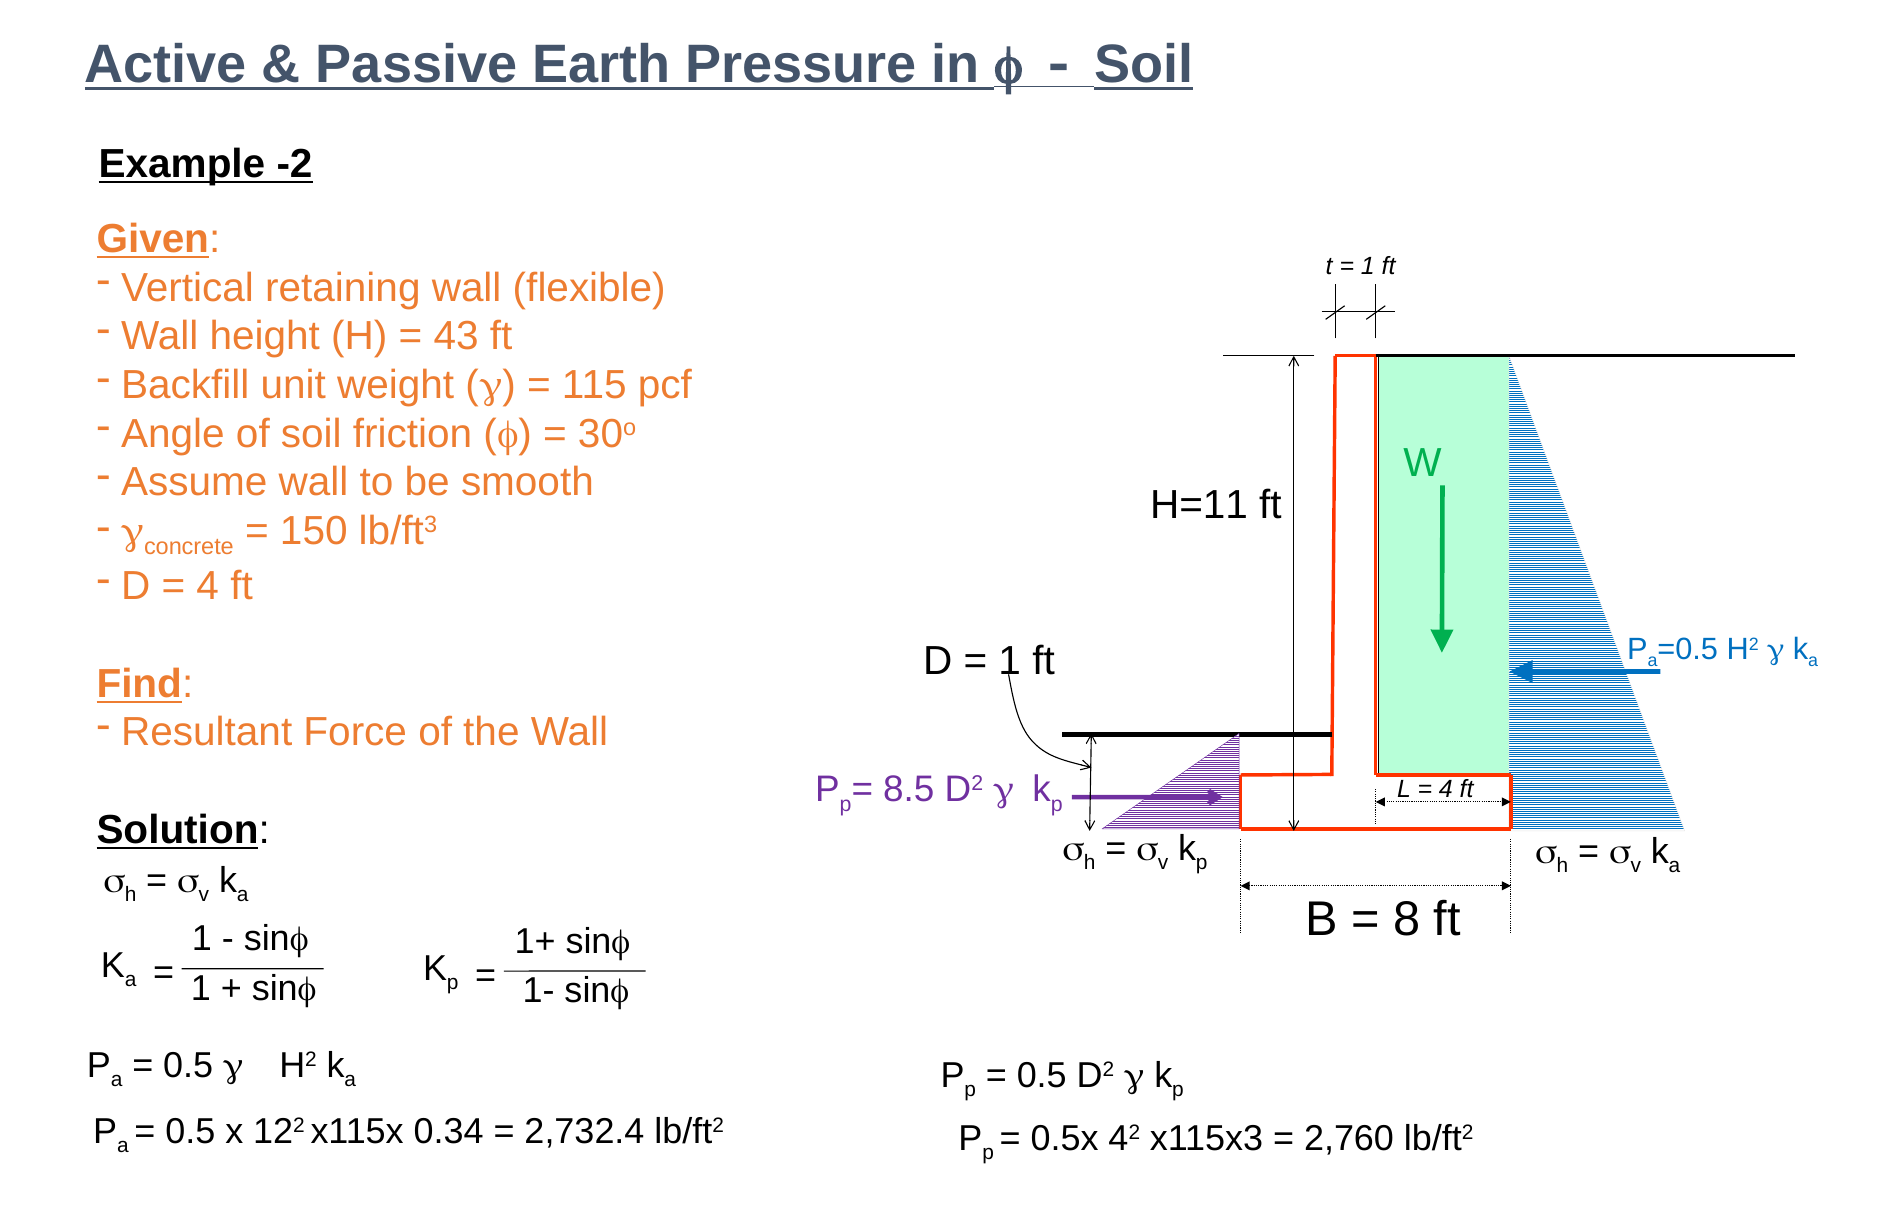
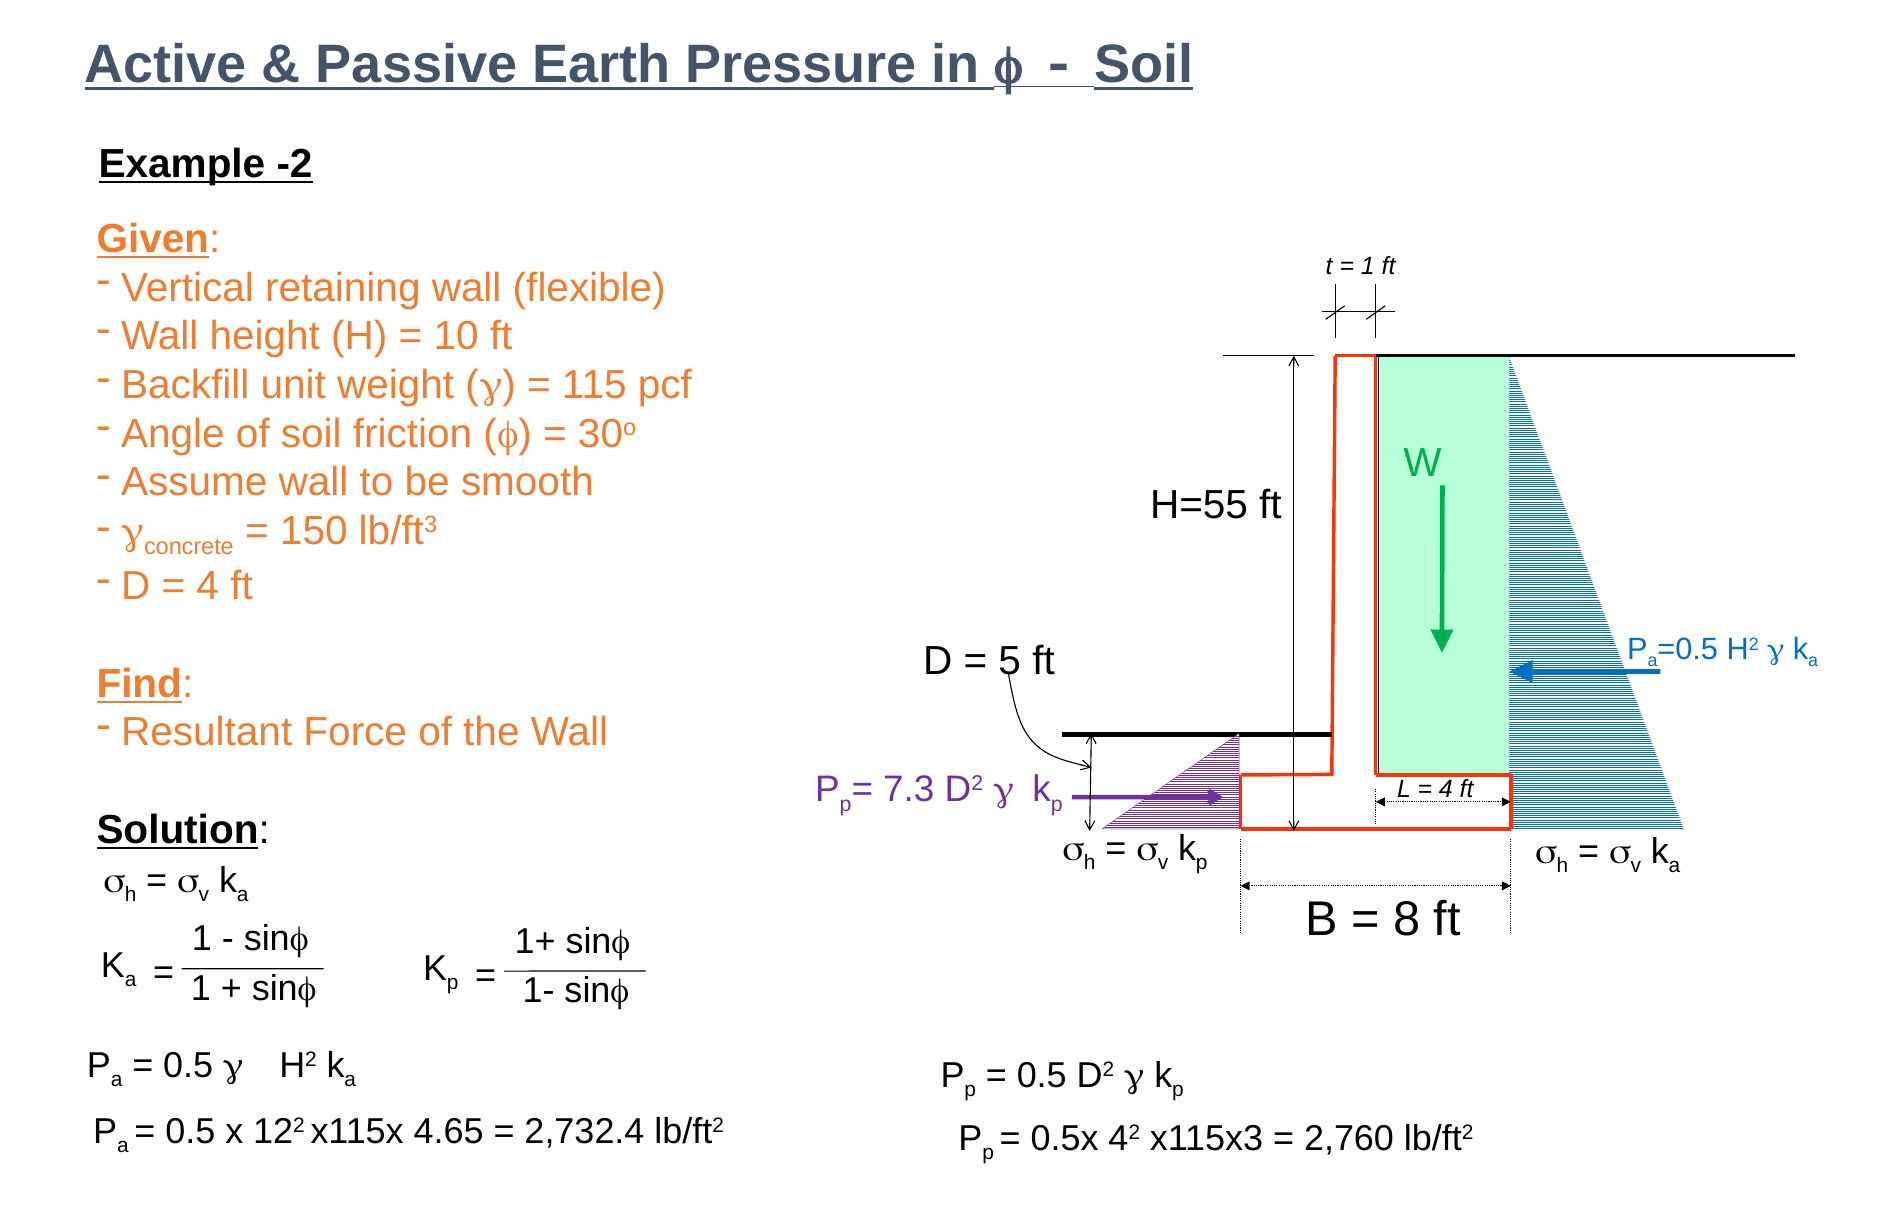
43: 43 -> 10
H=11: H=11 -> H=55
1 at (1010, 661): 1 -> 5
8.5: 8.5 -> 7.3
0.34: 0.34 -> 4.65
